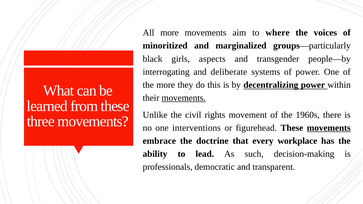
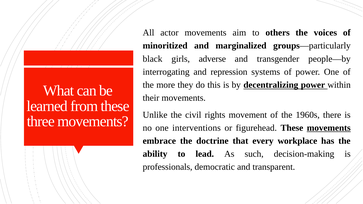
All more: more -> actor
where: where -> others
aspects: aspects -> adverse
deliberate: deliberate -> repression
movements at (184, 98) underline: present -> none
